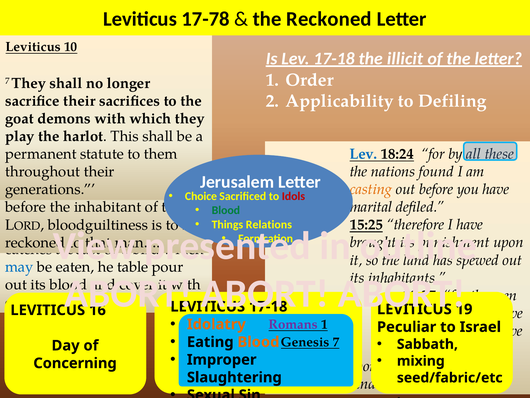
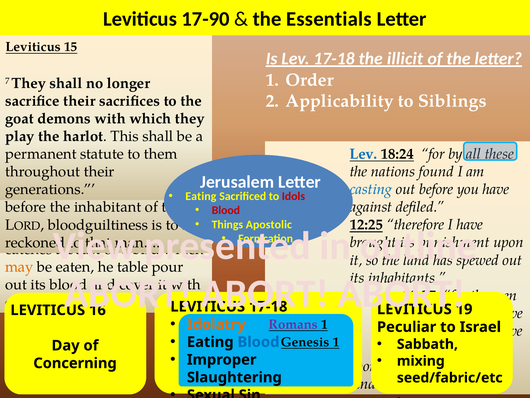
17-78: 17-78 -> 17-90
the Reckoned: Reckoned -> Essentials
10: 10 -> 15
Defiling: Defiling -> Siblings
casting colour: orange -> blue
Choice at (201, 196): Choice -> Eating
marital: marital -> against
Blood at (226, 210) colour: green -> red
Relations: Relations -> Apostolic
15:25: 15:25 -> 12:25
may at (19, 267) colour: blue -> orange
Blood at (258, 342) colour: orange -> blue
Genesis 7: 7 -> 1
